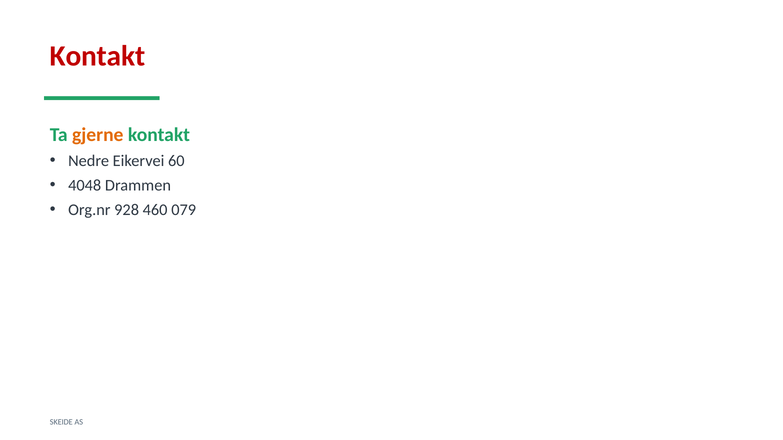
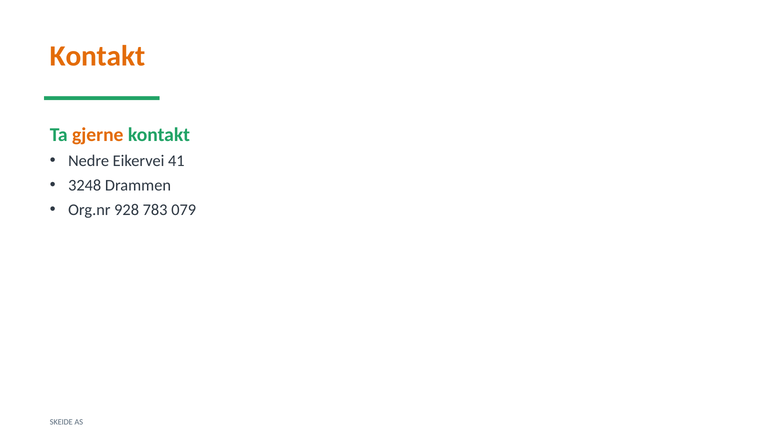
Kontakt at (98, 56) colour: red -> orange
60: 60 -> 41
4048: 4048 -> 3248
460: 460 -> 783
